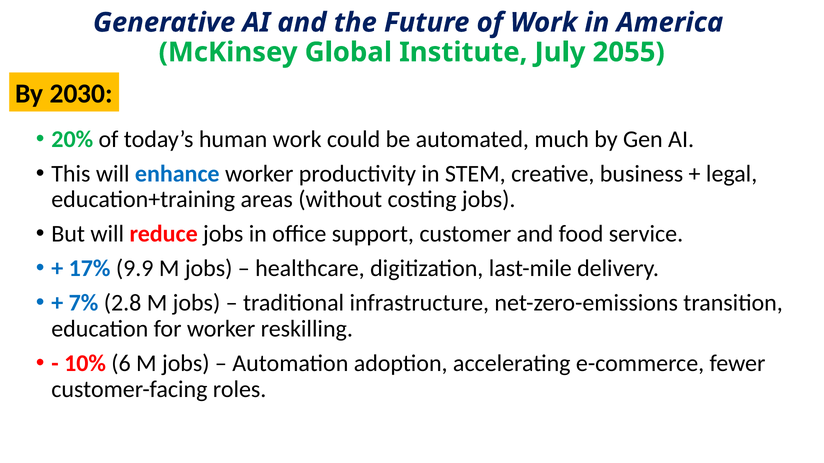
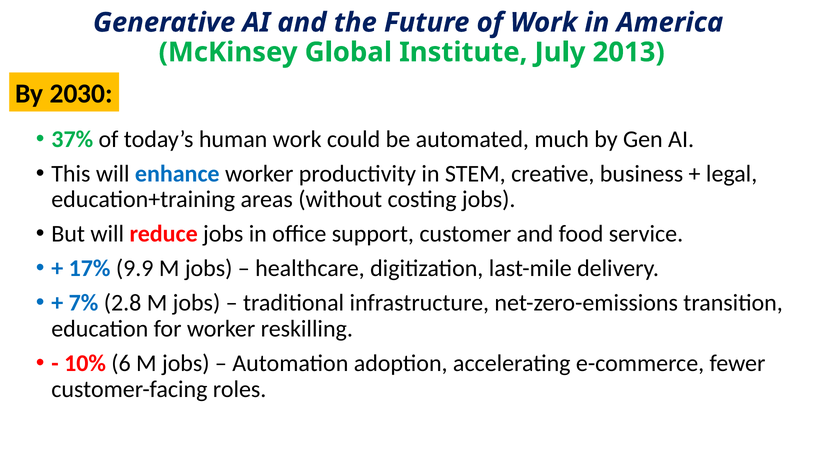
2055: 2055 -> 2013
20%: 20% -> 37%
